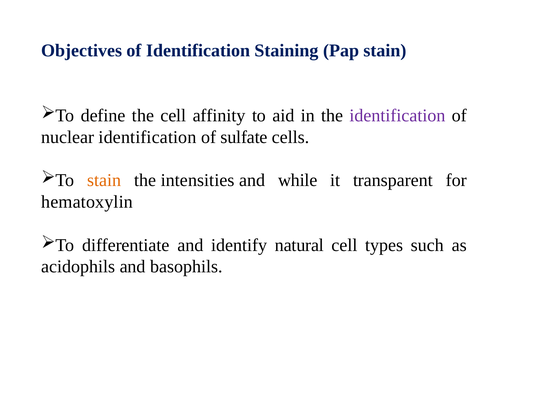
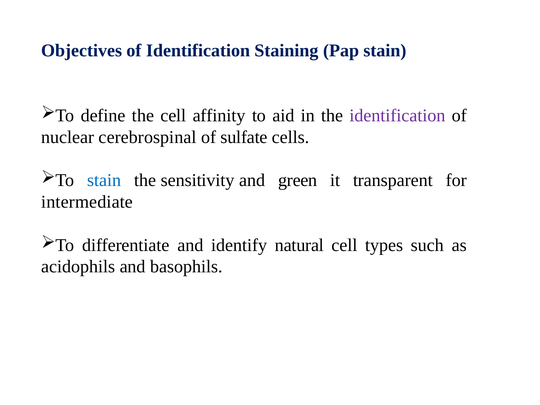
nuclear identification: identification -> cerebrospinal
stain at (104, 180) colour: orange -> blue
intensities: intensities -> sensitivity
while: while -> green
hematoxylin: hematoxylin -> intermediate
